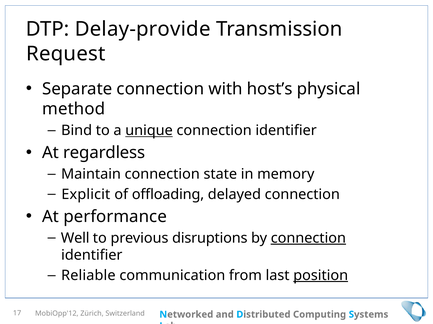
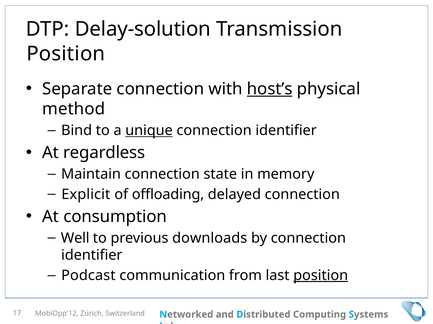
Delay-provide: Delay-provide -> Delay-solution
Request at (66, 54): Request -> Position
host’s underline: none -> present
performance: performance -> consumption
disruptions: disruptions -> downloads
connection at (308, 239) underline: present -> none
Reliable: Reliable -> Podcast
